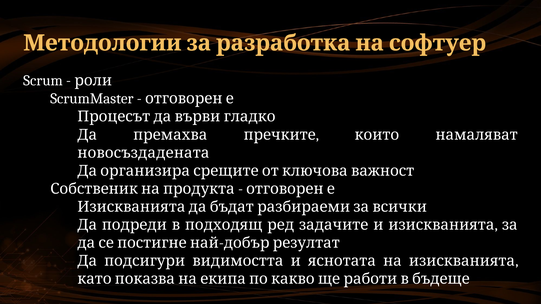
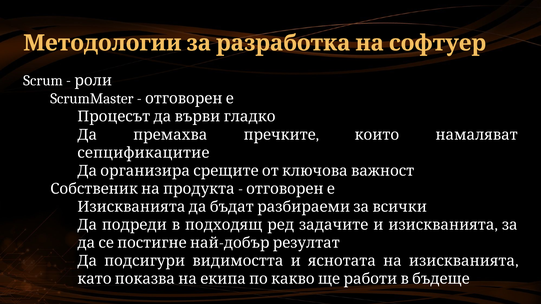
новосъздадената: новосъздадената -> сепцификацитие
